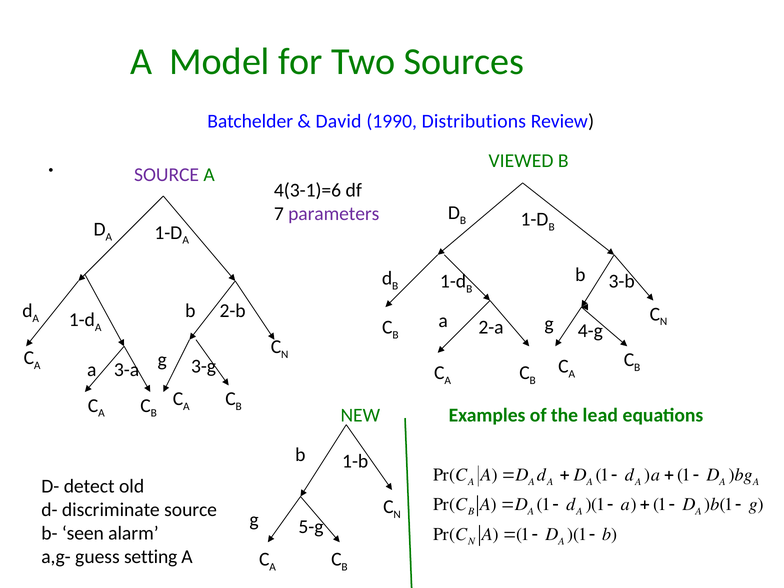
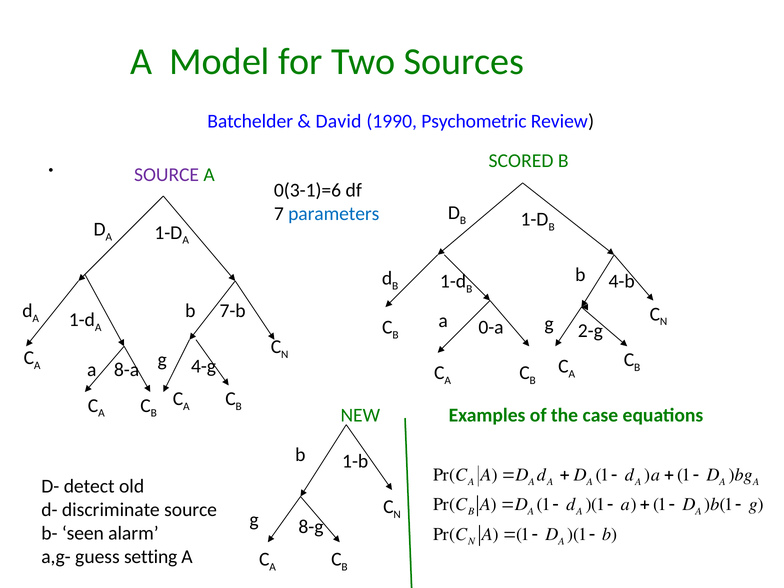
Distributions: Distributions -> Psychometric
VIEWED: VIEWED -> SCORED
4(3-1)=6: 4(3-1)=6 -> 0(3-1)=6
parameters colour: purple -> blue
3-b: 3-b -> 4-b
2-b: 2-b -> 7-b
2-a: 2-a -> 0-a
4-g: 4-g -> 2-g
3-a: 3-a -> 8-a
3-g: 3-g -> 4-g
lead: lead -> case
5-g: 5-g -> 8-g
